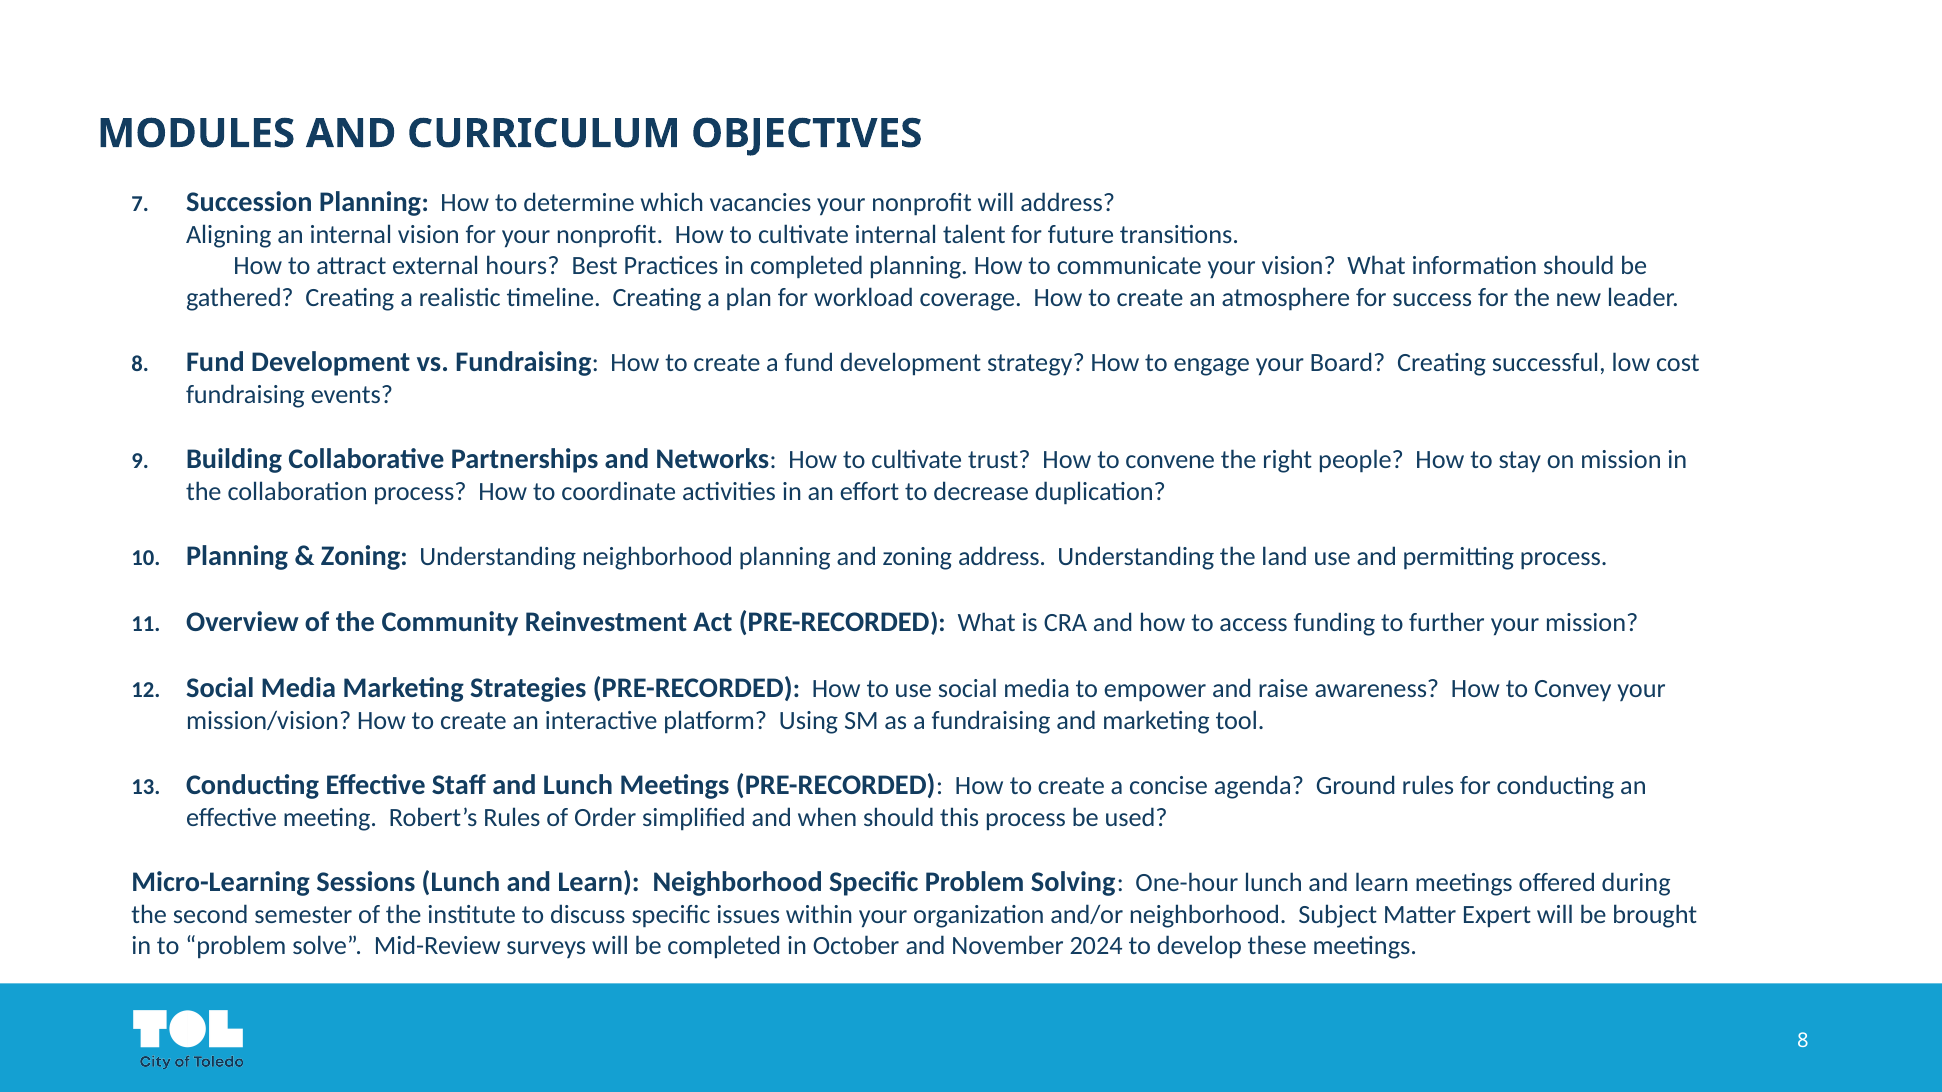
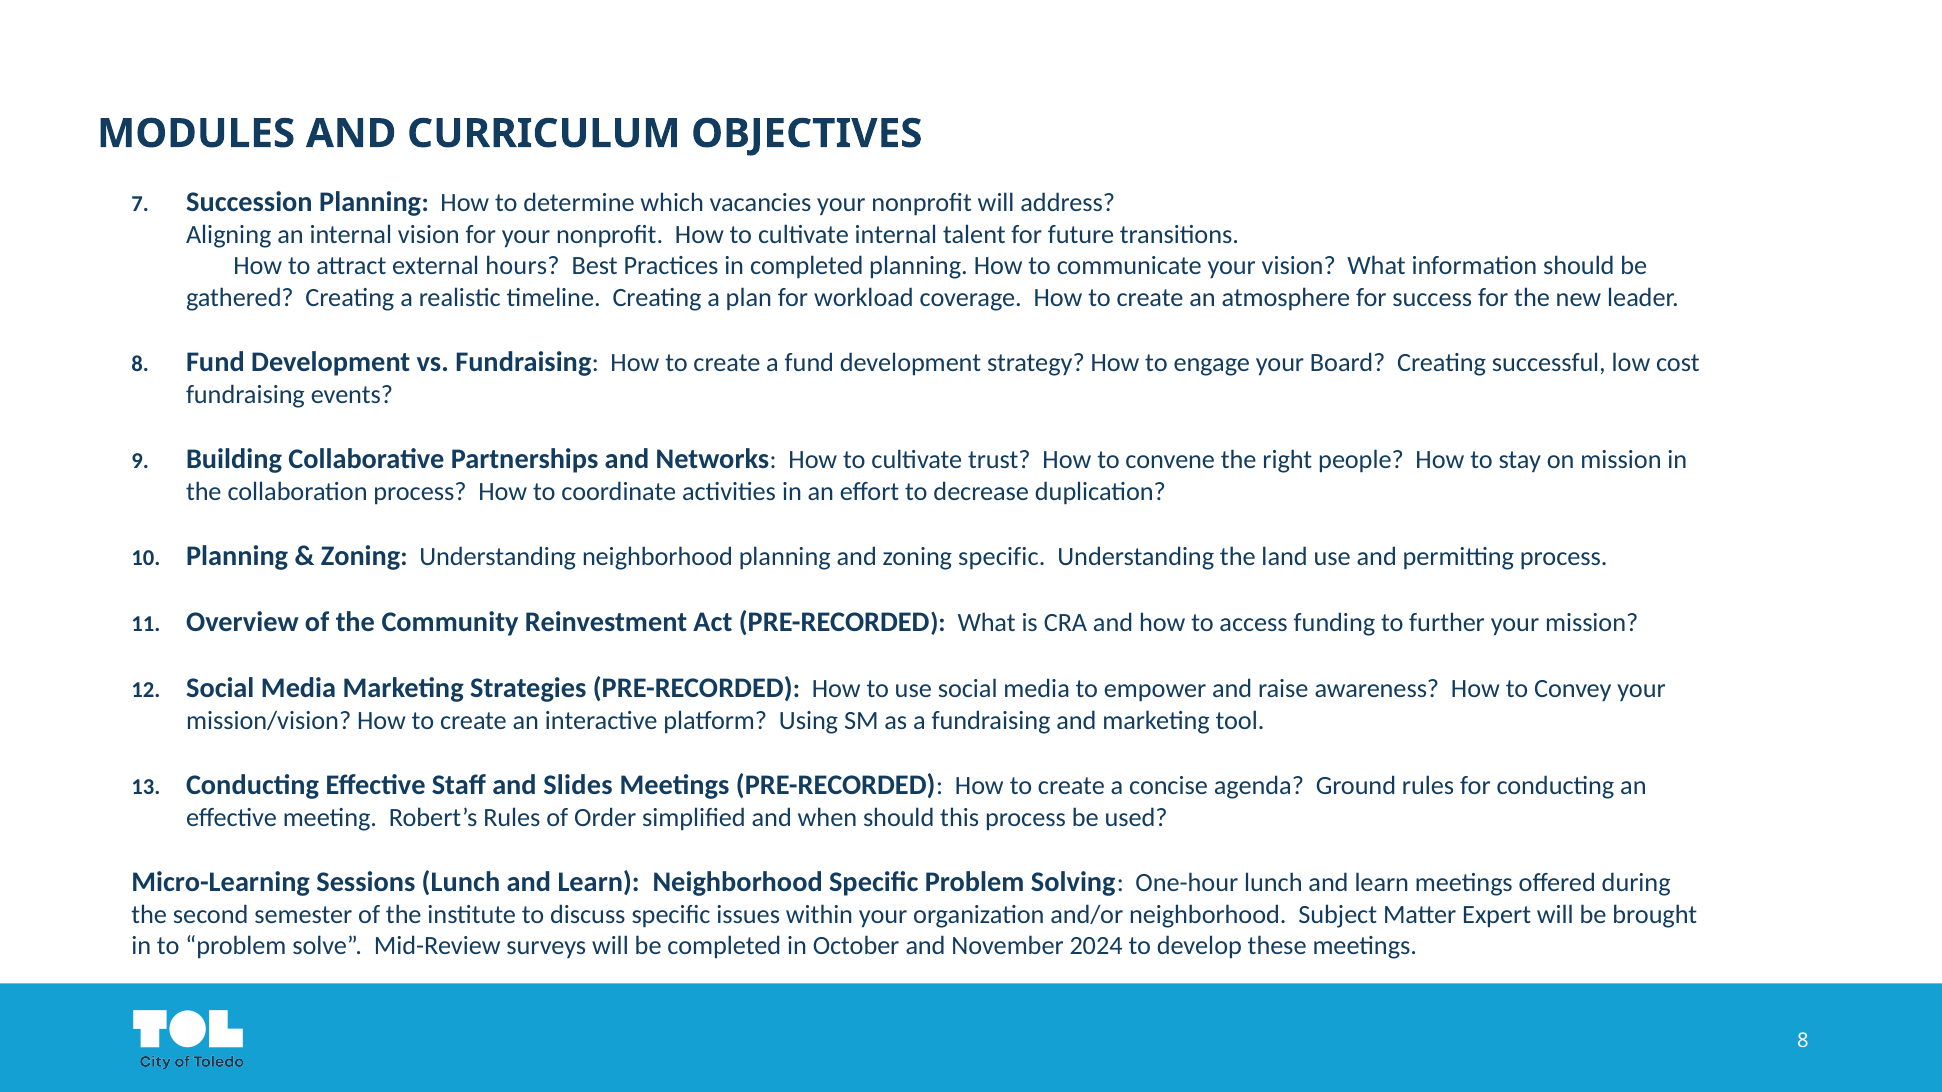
zoning address: address -> specific
and Lunch: Lunch -> Slides
